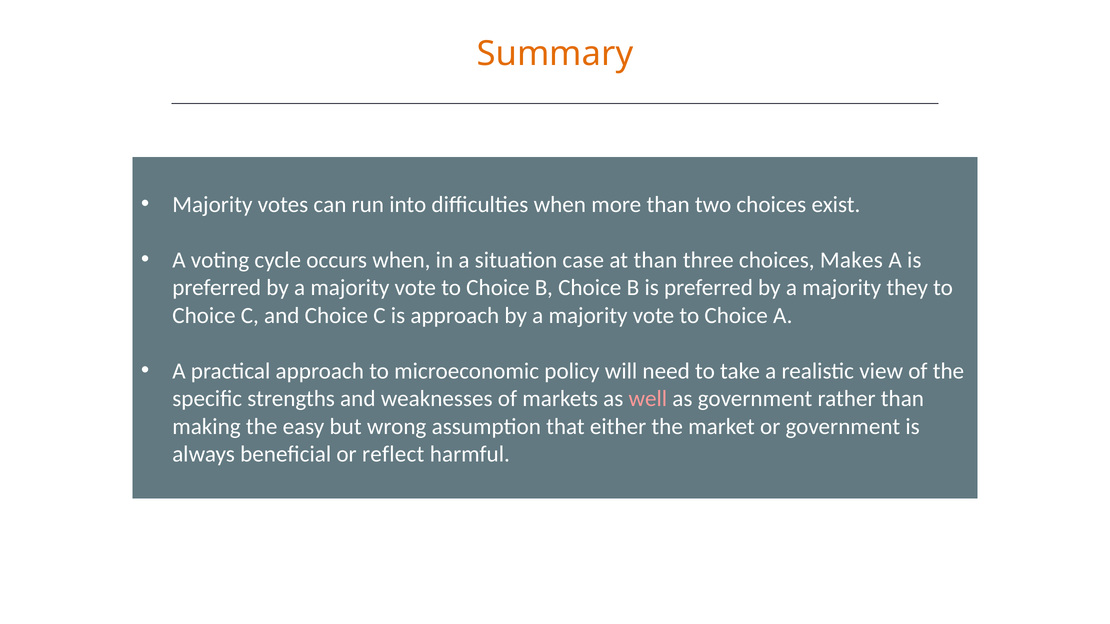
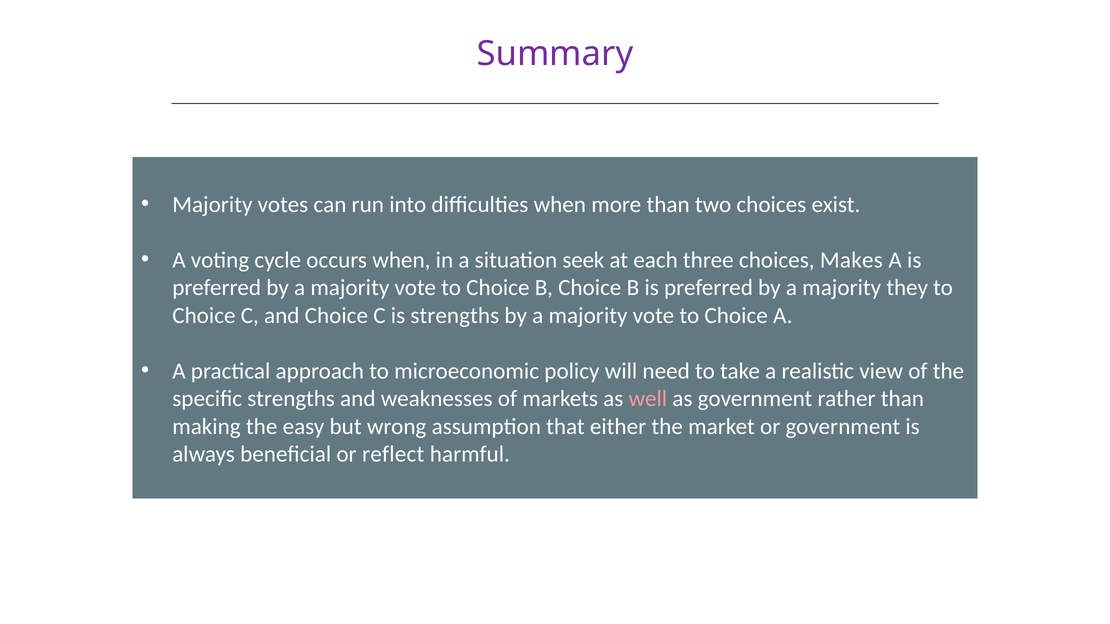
Summary colour: orange -> purple
case: case -> seek
at than: than -> each
is approach: approach -> strengths
